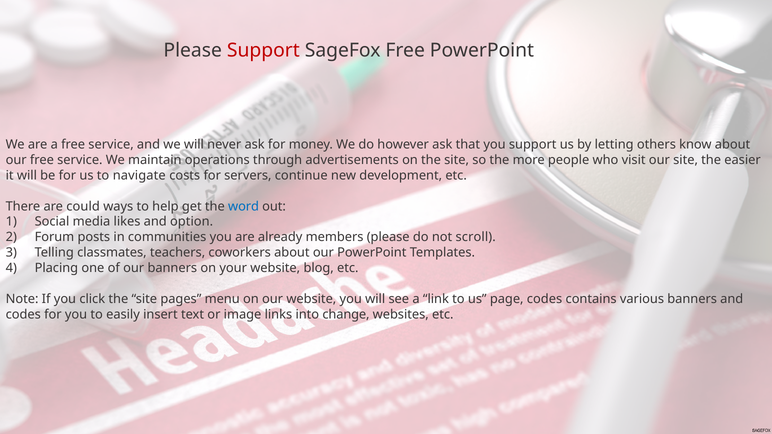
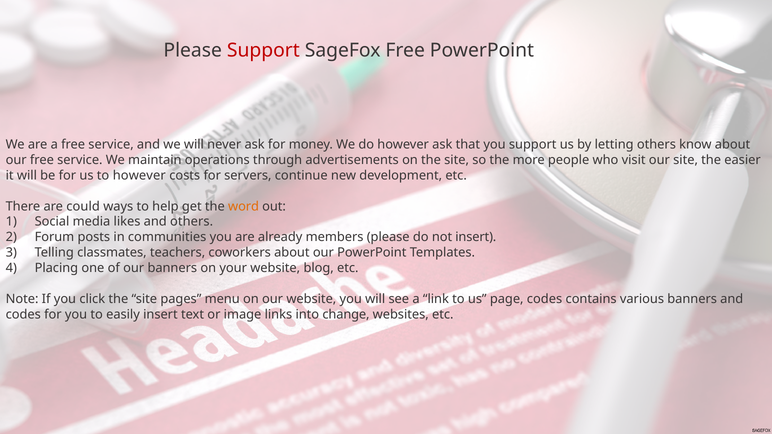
to navigate: navigate -> however
word colour: blue -> orange
and option: option -> others
not scroll: scroll -> insert
